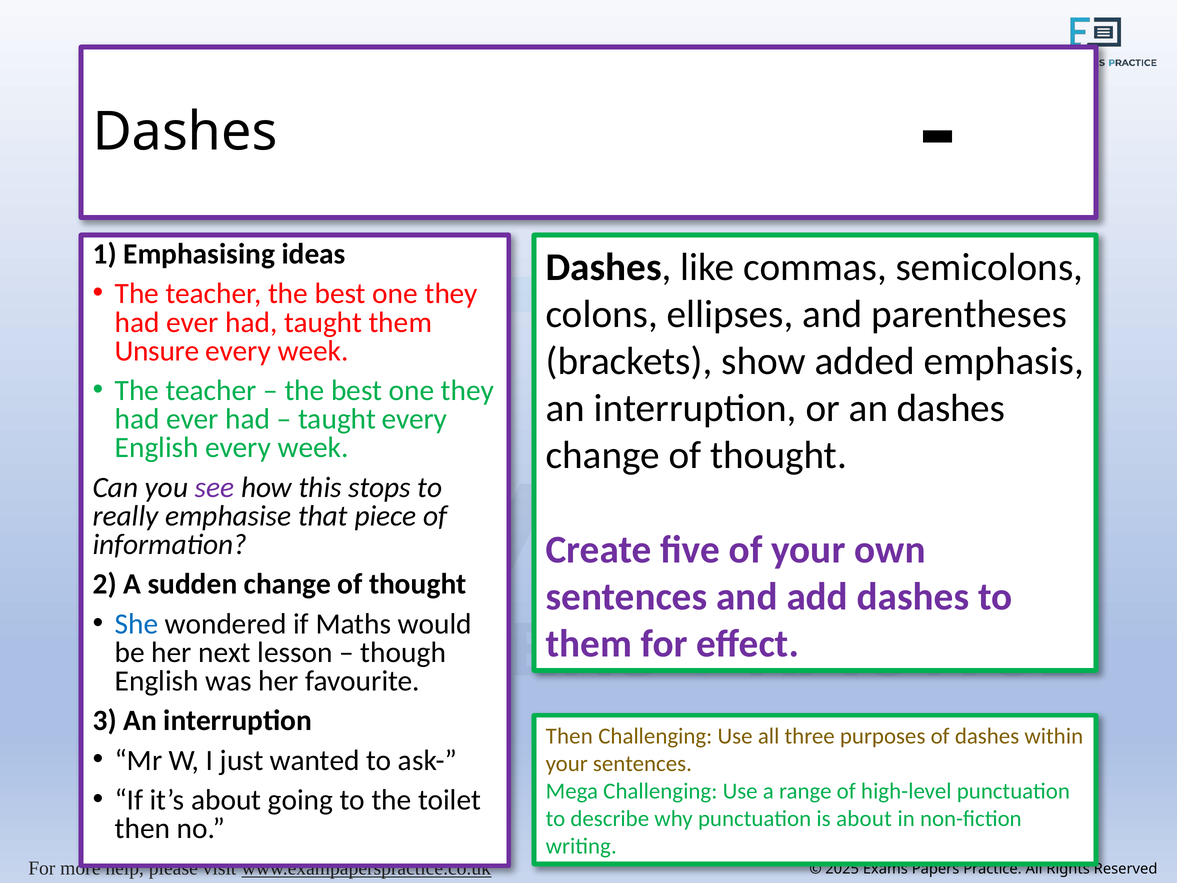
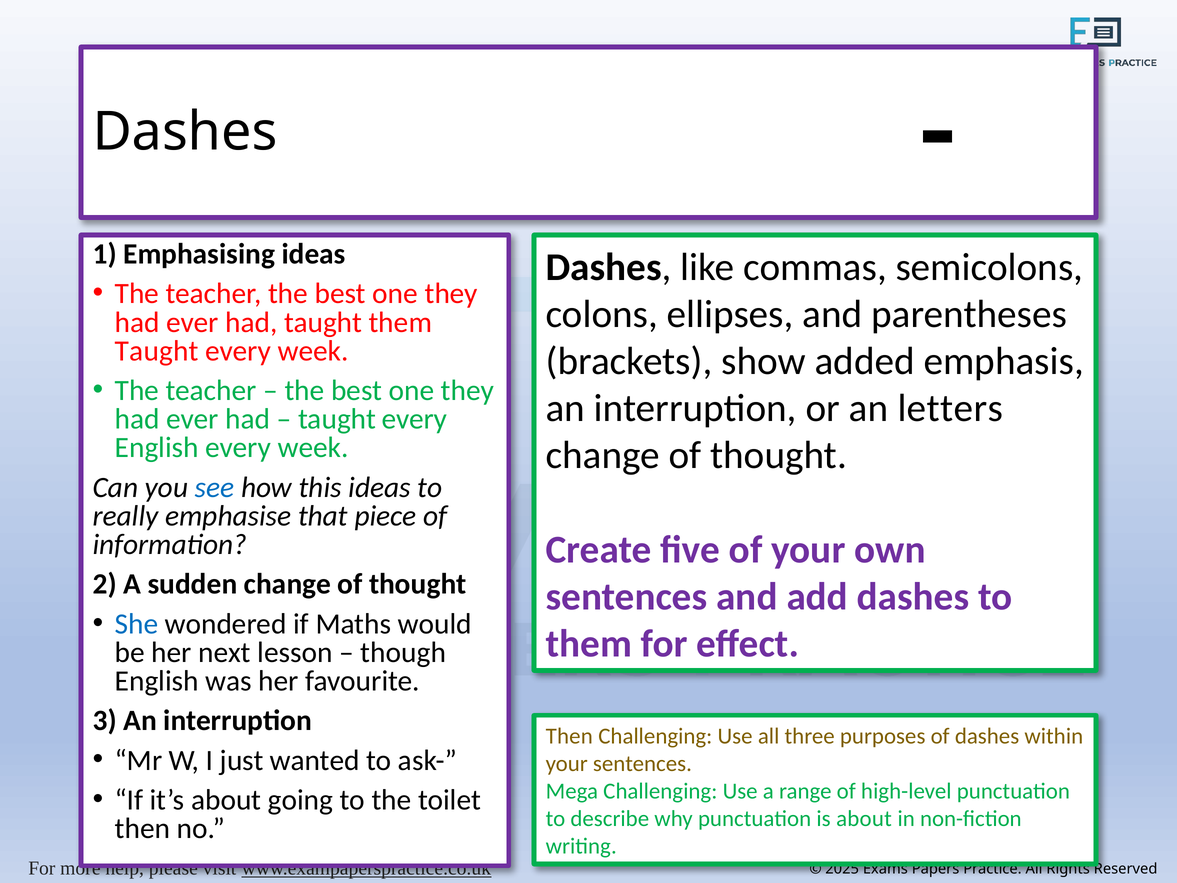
Unsure at (157, 351): Unsure -> Taught
an dashes: dashes -> letters
see colour: purple -> blue
this stops: stops -> ideas
